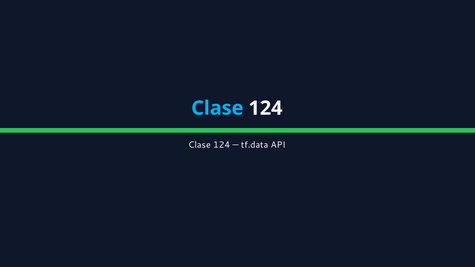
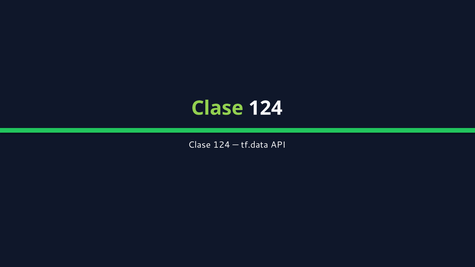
Clase at (217, 108) colour: light blue -> light green
